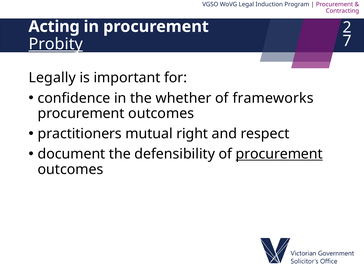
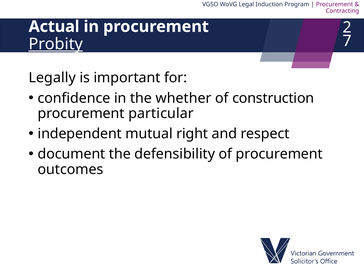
Acting: Acting -> Actual
frameworks: frameworks -> construction
outcomes at (161, 113): outcomes -> particular
practitioners: practitioners -> independent
procurement at (279, 154) underline: present -> none
